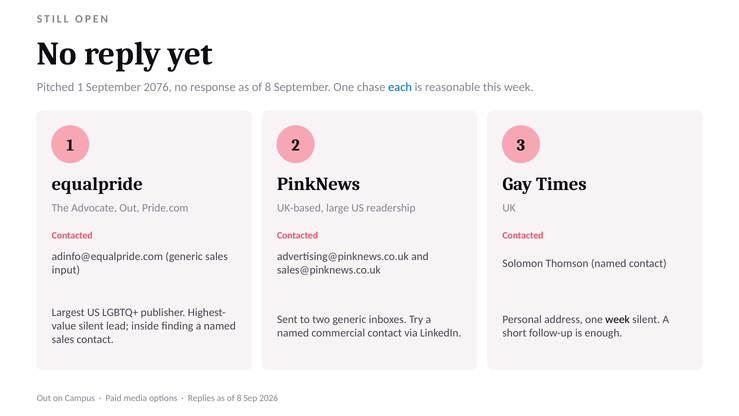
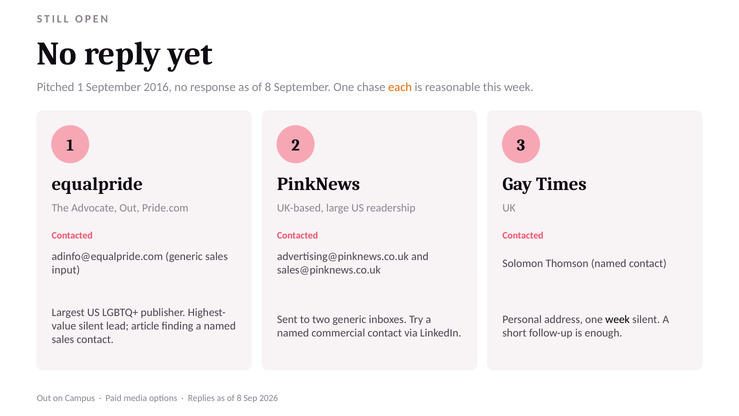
2076: 2076 -> 2016
each colour: blue -> orange
inside: inside -> article
